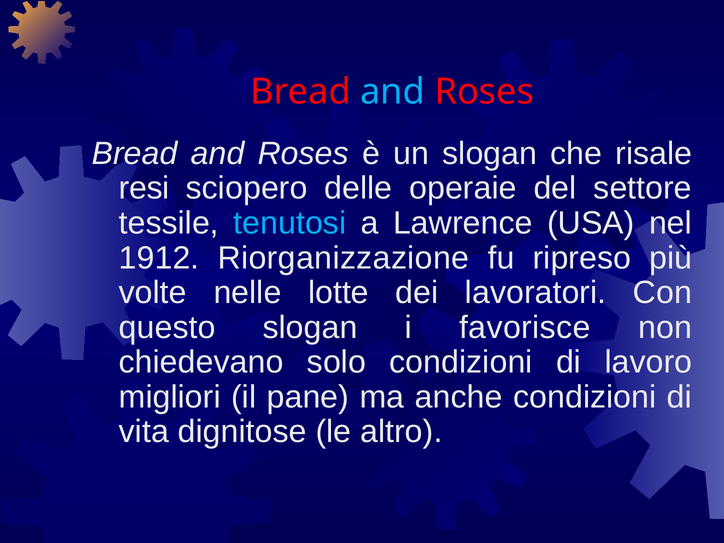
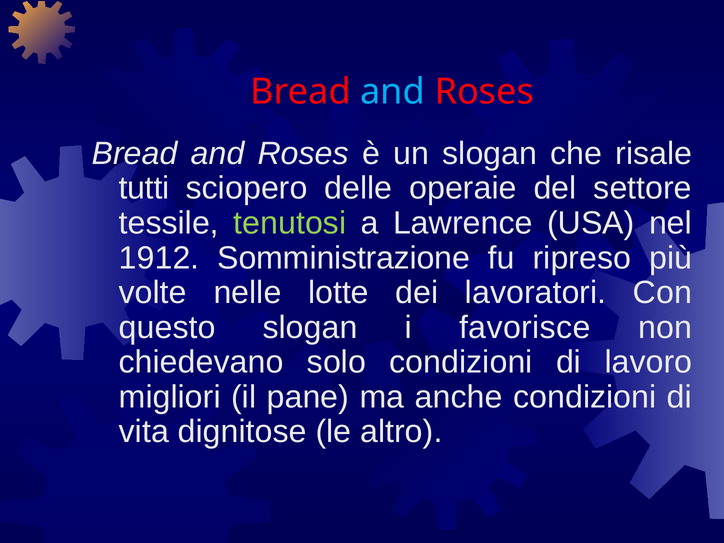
resi: resi -> tutti
tenutosi colour: light blue -> light green
Riorganizzazione: Riorganizzazione -> Somministrazione
